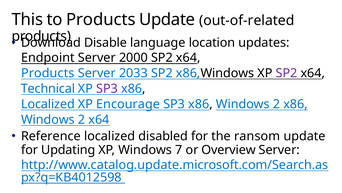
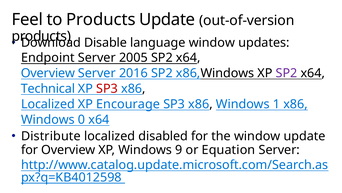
This: This -> Feel
out-of-related: out-of-related -> out-of-version
language location: location -> window
2000: 2000 -> 2005
Products at (48, 73): Products -> Overview
2033: 2033 -> 2016
SP3 at (107, 88) colour: purple -> red
SP3 x86 Windows 2: 2 -> 1
2 at (82, 119): 2 -> 0
Reference: Reference -> Distribute
the ransom: ransom -> window
for Updating: Updating -> Overview
7: 7 -> 9
Overview: Overview -> Equation
